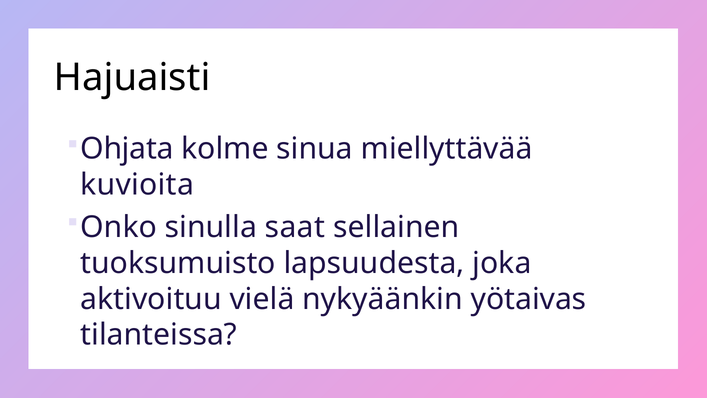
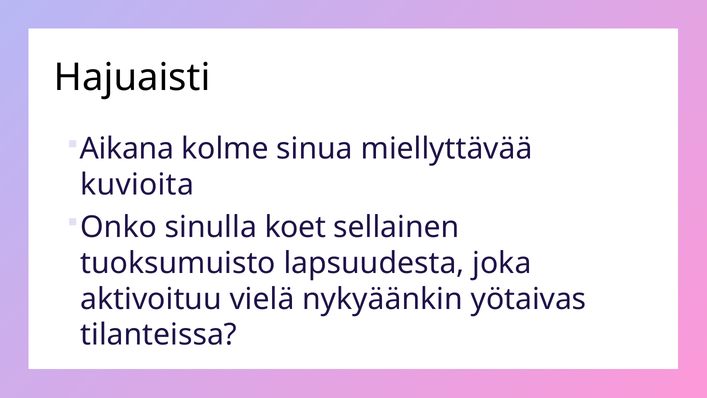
Ohjata: Ohjata -> Aikana
saat: saat -> koet
